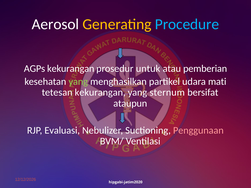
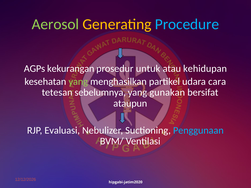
Aerosol colour: white -> light green
pemberian: pemberian -> kehidupan
mati: mati -> cara
tetesan kekurangan: kekurangan -> sebelumnya
sternum: sternum -> gunakan
Penggunaan colour: pink -> light blue
